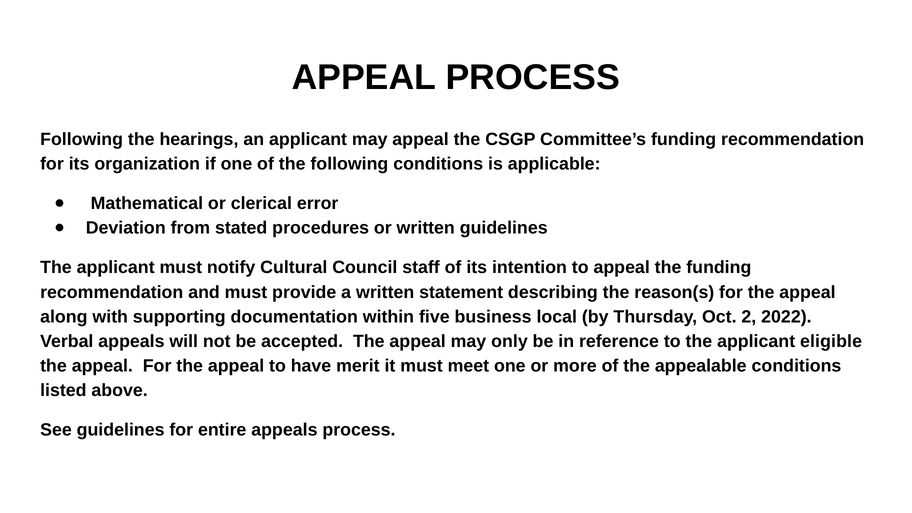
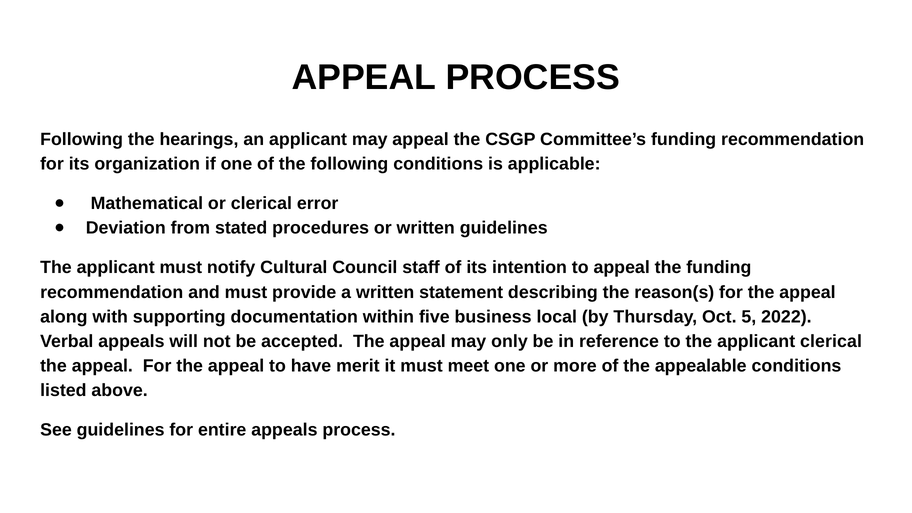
2: 2 -> 5
applicant eligible: eligible -> clerical
